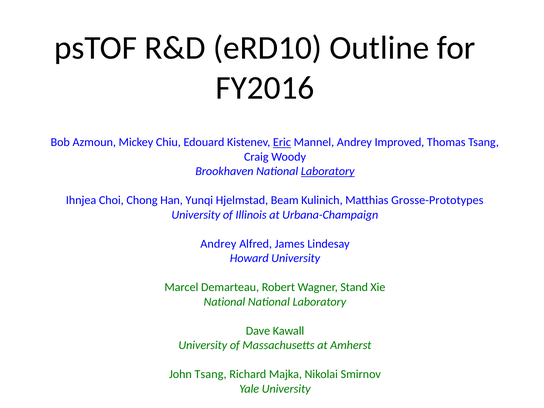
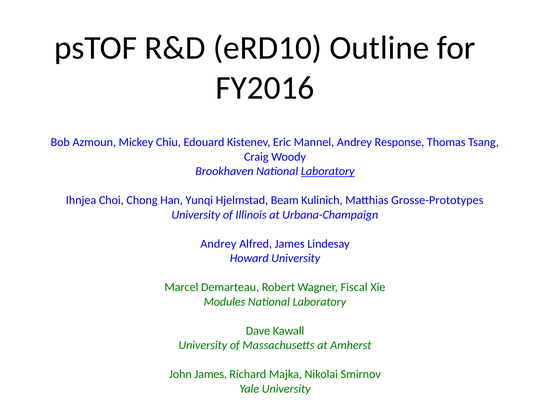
Eric underline: present -> none
Improved: Improved -> Response
Stand: Stand -> Fiscal
National at (224, 302): National -> Modules
John Tsang: Tsang -> James
